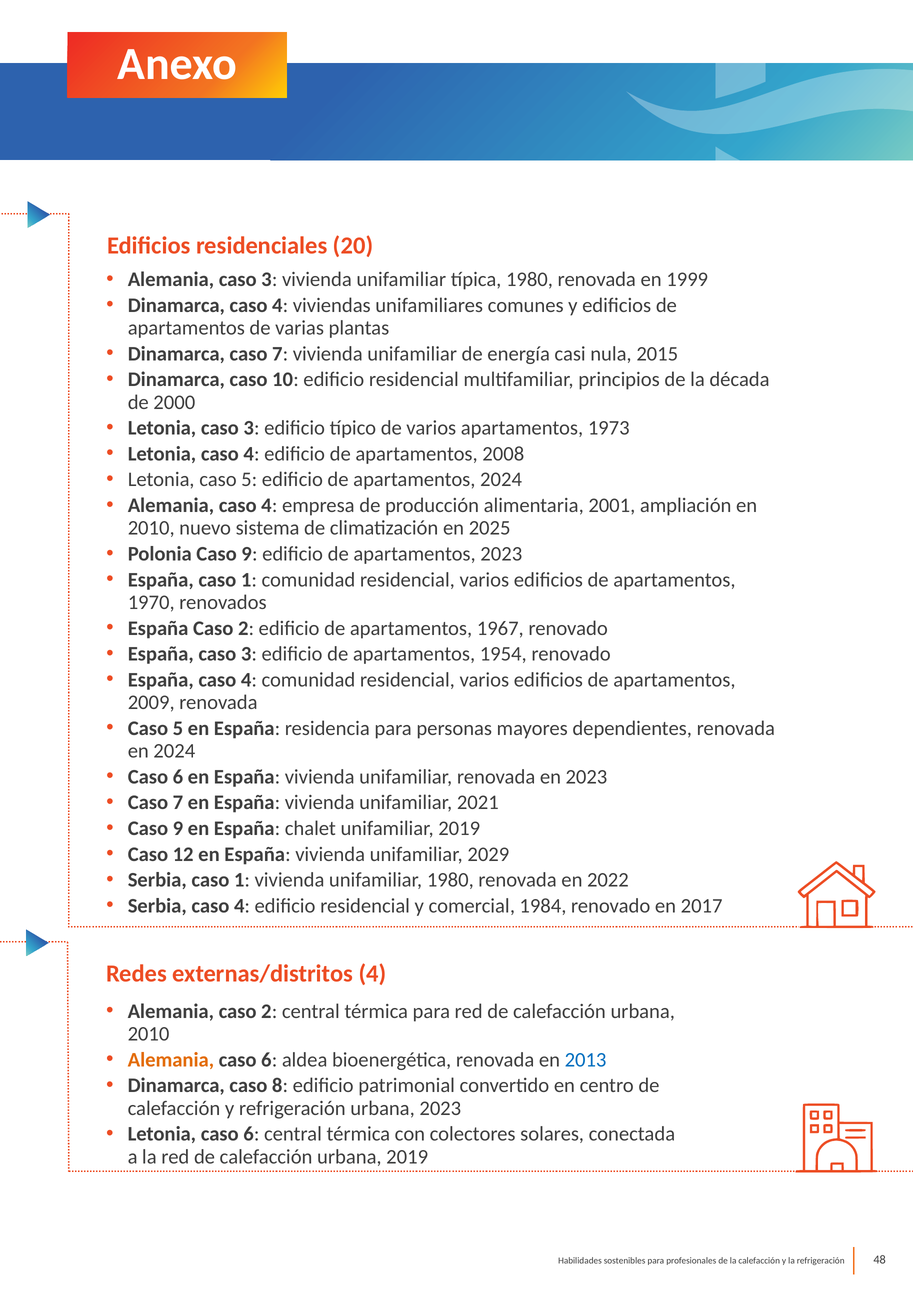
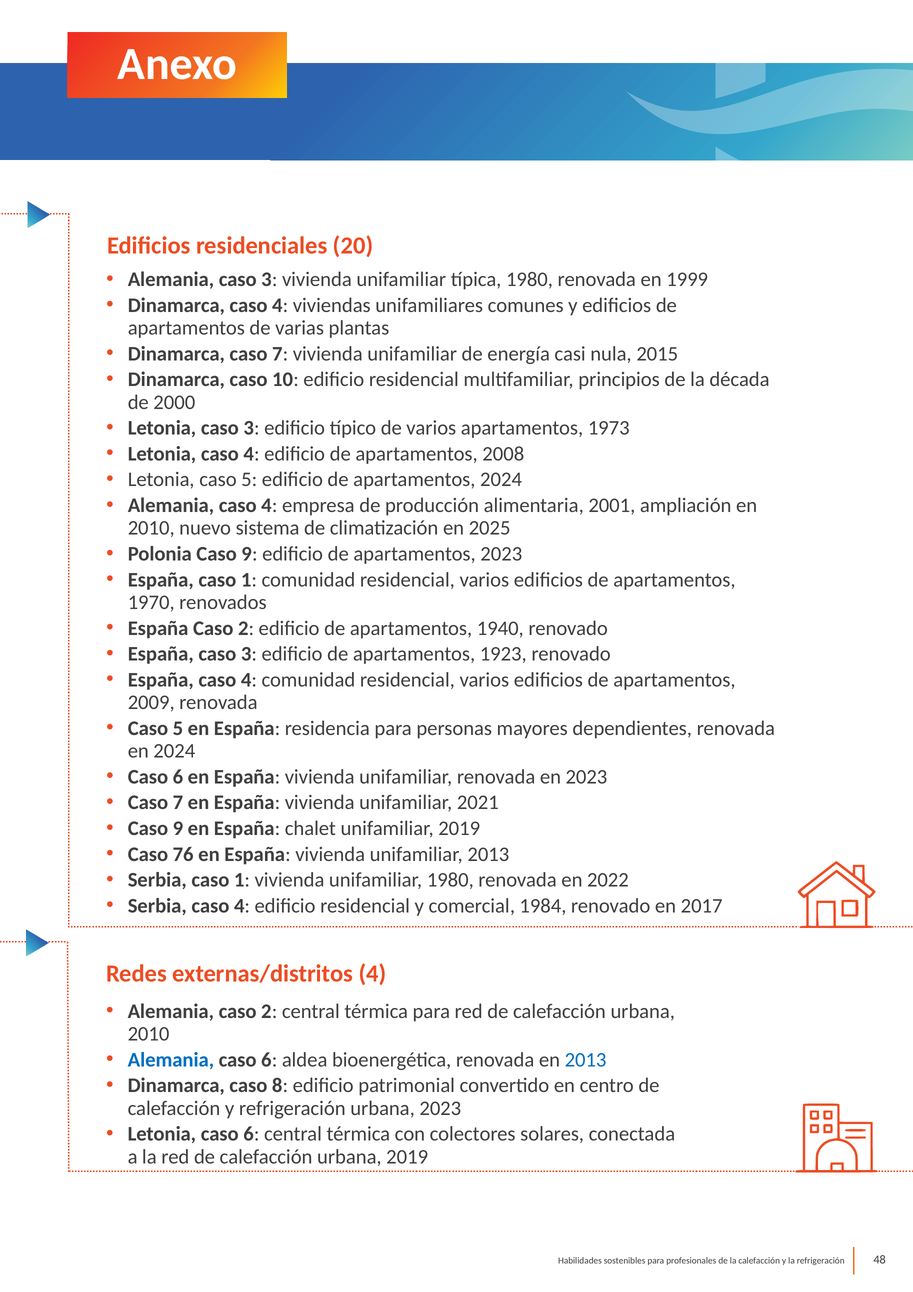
1967: 1967 -> 1940
1954: 1954 -> 1923
12: 12 -> 76
unifamiliar 2029: 2029 -> 2013
Alemania at (171, 1059) colour: orange -> blue
